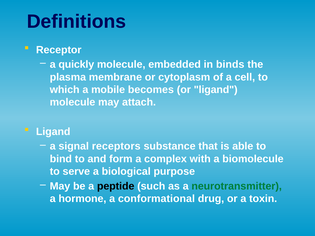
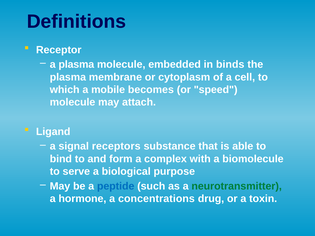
a quickly: quickly -> plasma
or ligand: ligand -> speed
peptide colour: black -> blue
conformational: conformational -> concentrations
